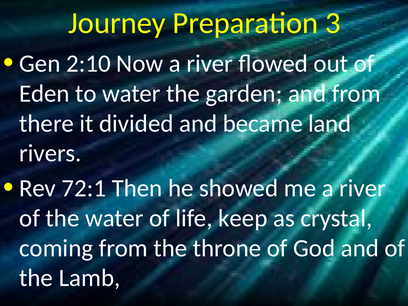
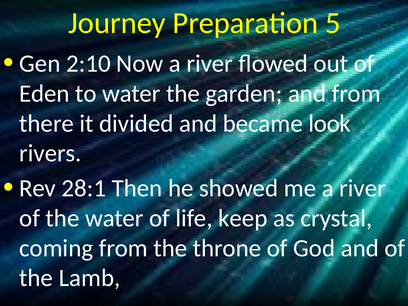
3: 3 -> 5
land: land -> look
72:1: 72:1 -> 28:1
